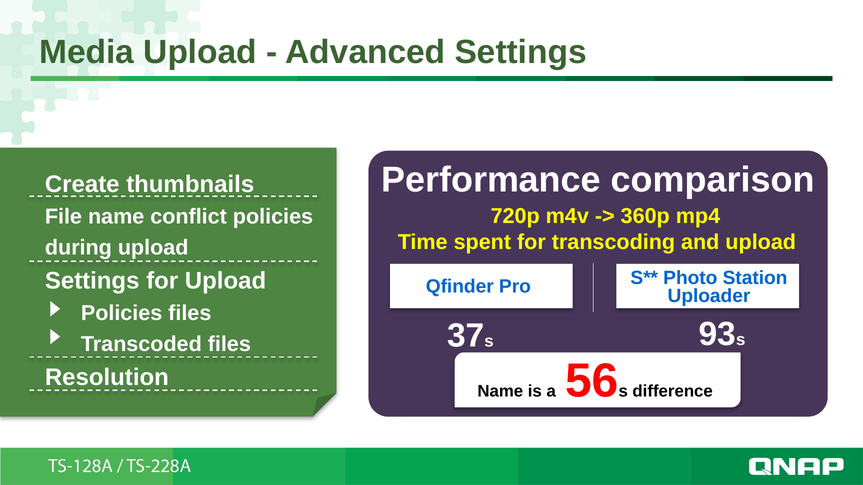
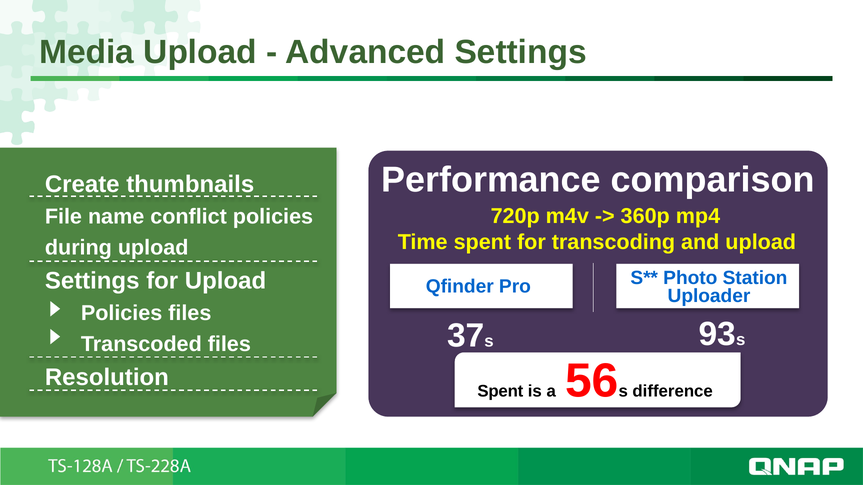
Name at (500, 392): Name -> Spent
